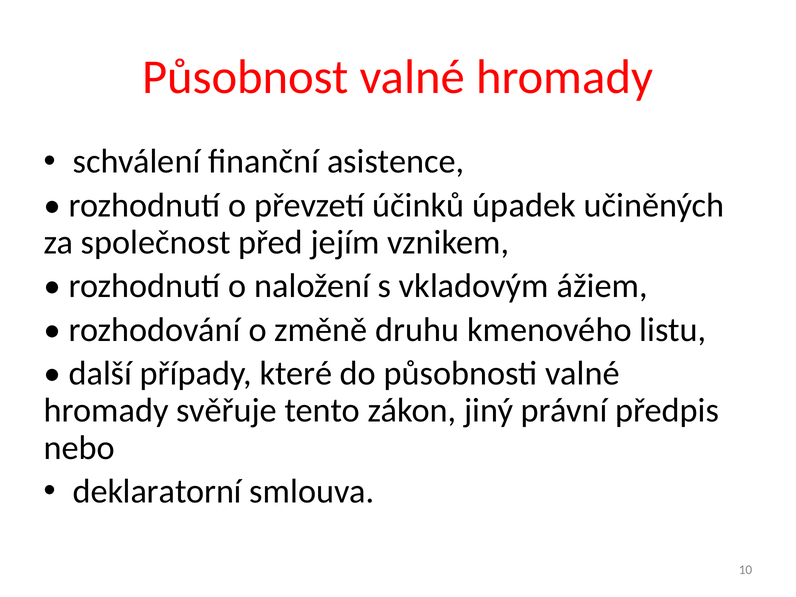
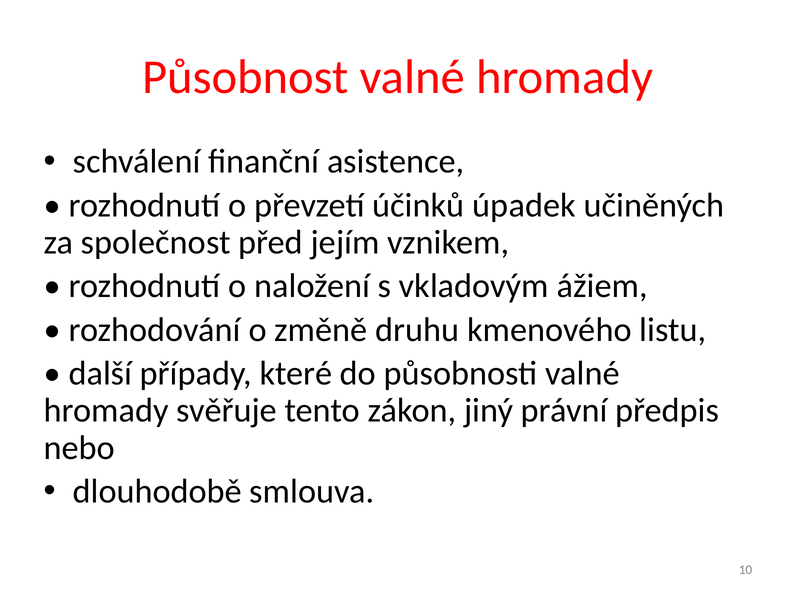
deklaratorní: deklaratorní -> dlouhodobě
